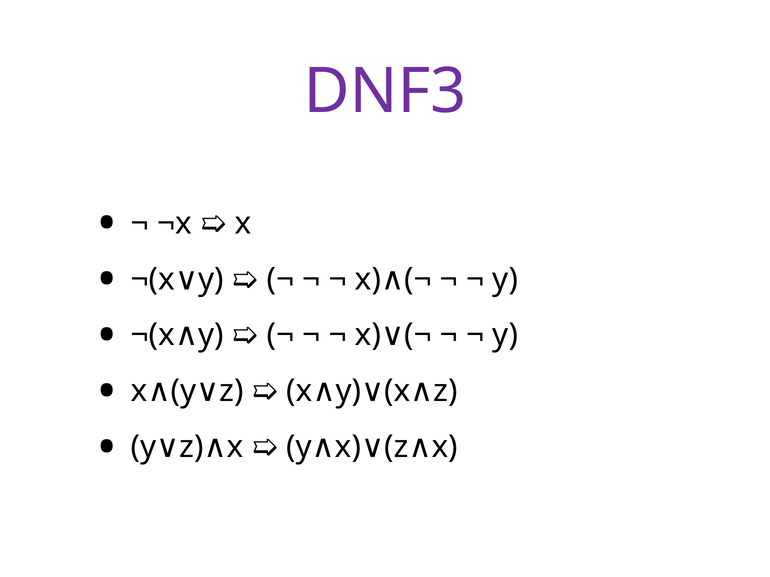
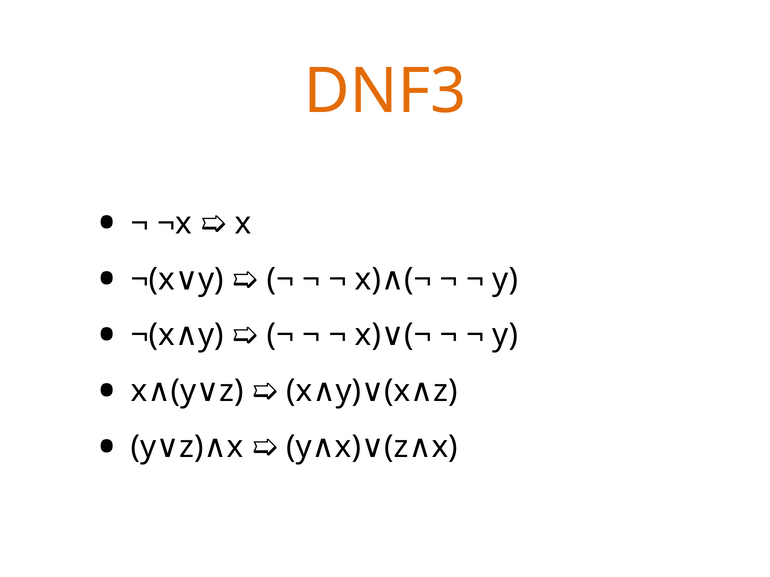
DNF3 colour: purple -> orange
